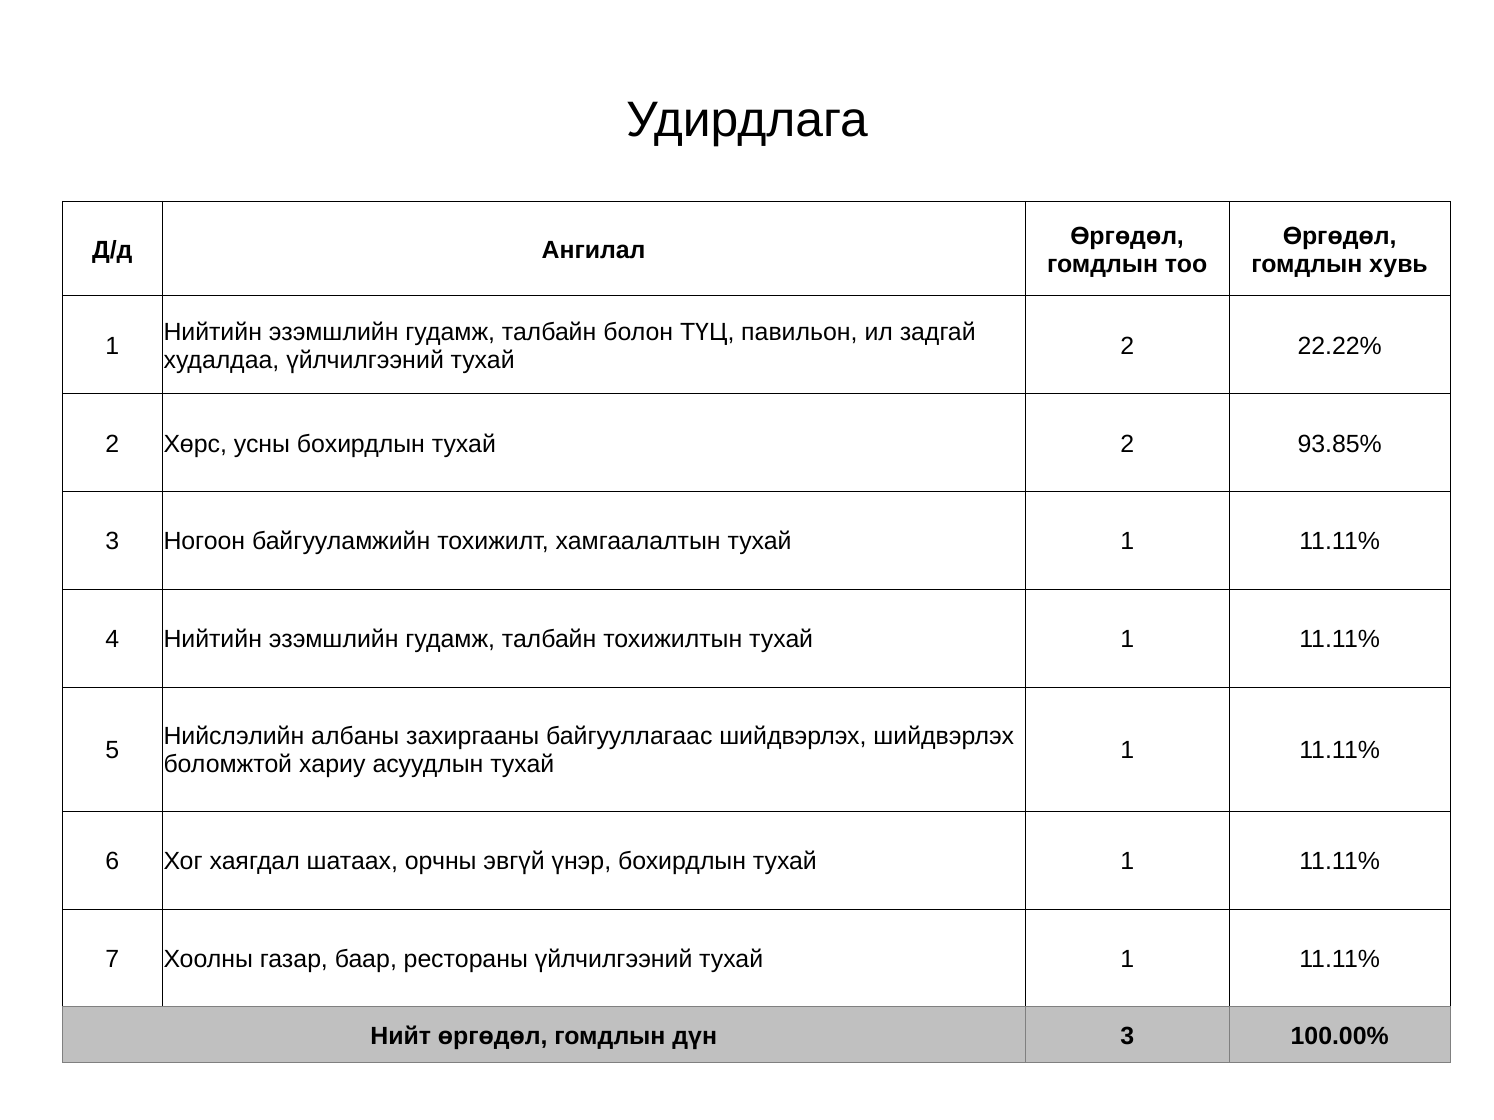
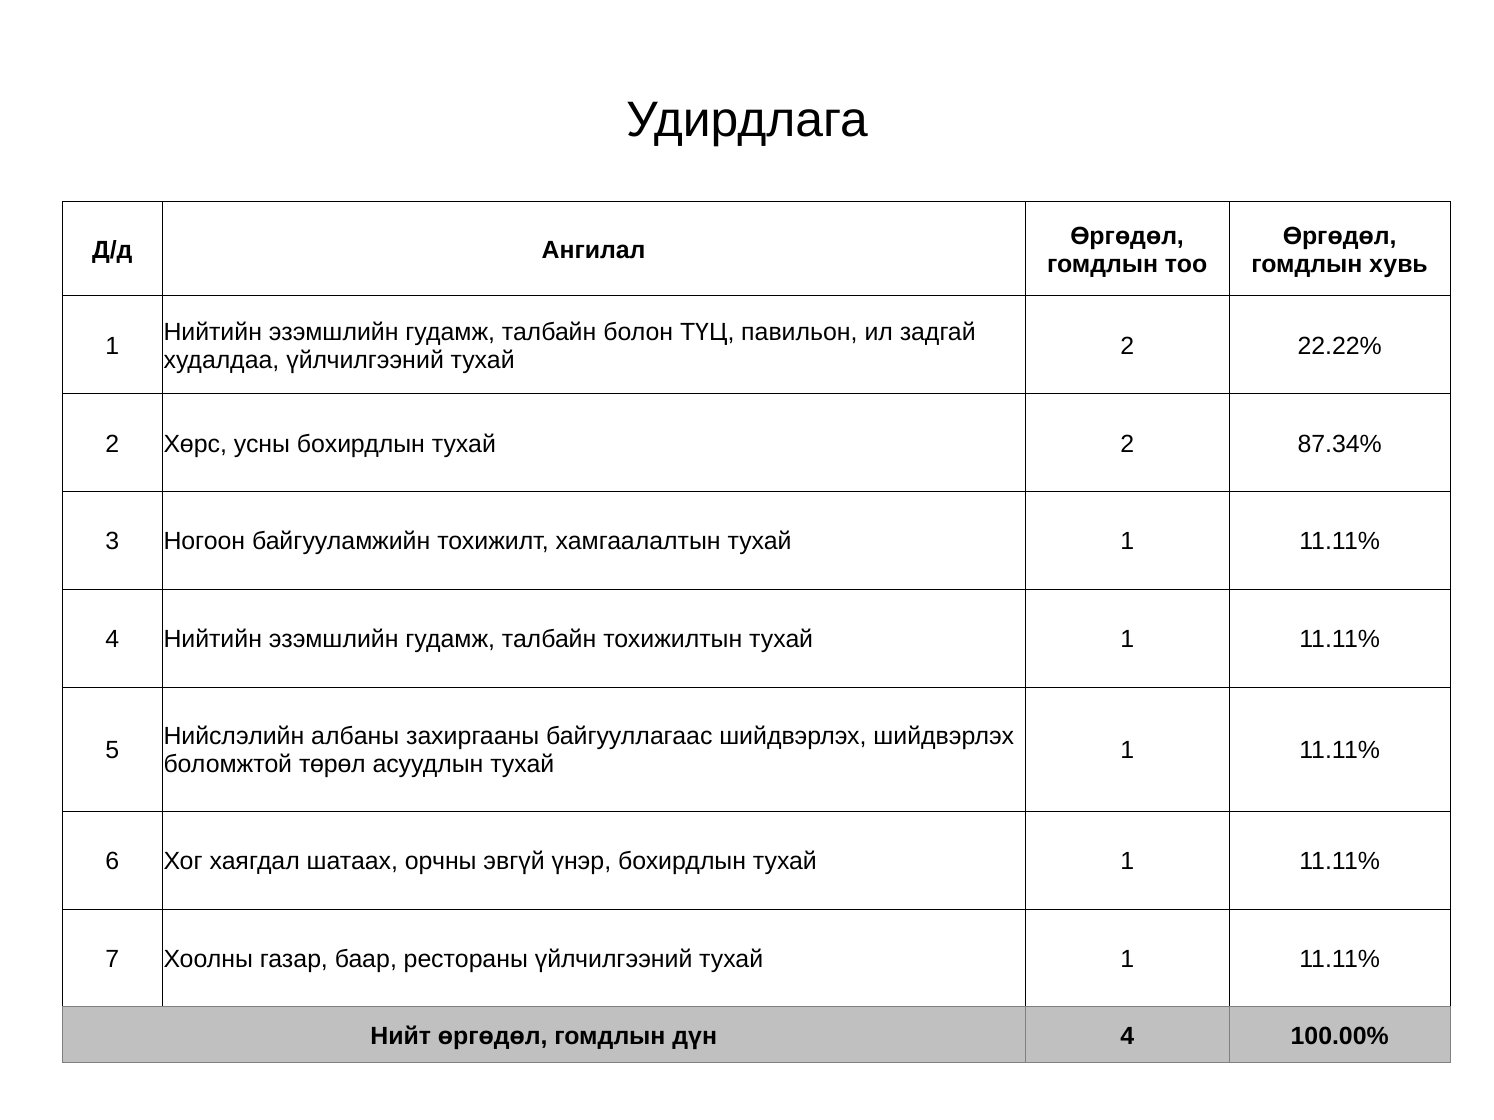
93.85%: 93.85% -> 87.34%
хариу: хариу -> төрөл
дүн 3: 3 -> 4
